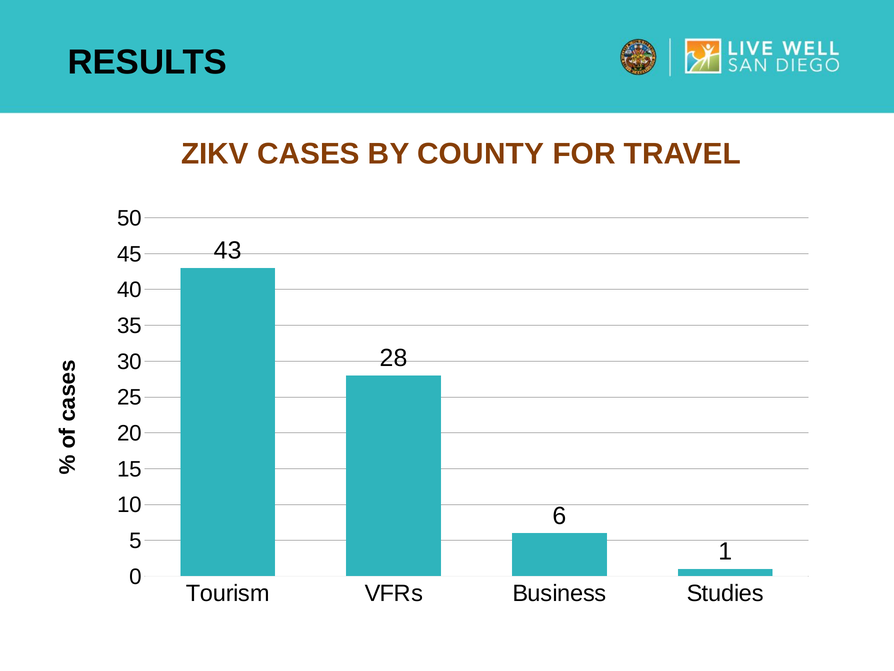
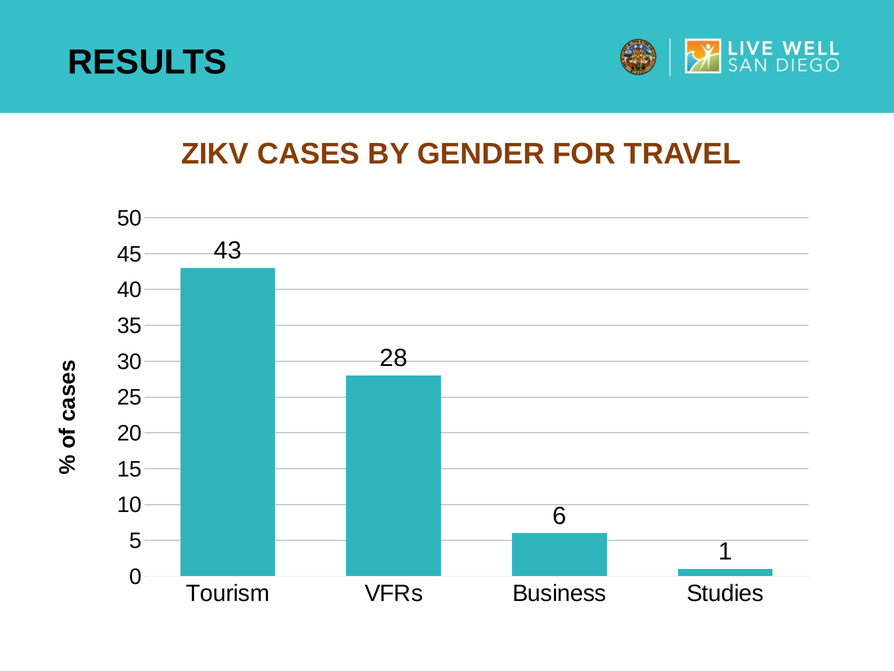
COUNTY: COUNTY -> GENDER
